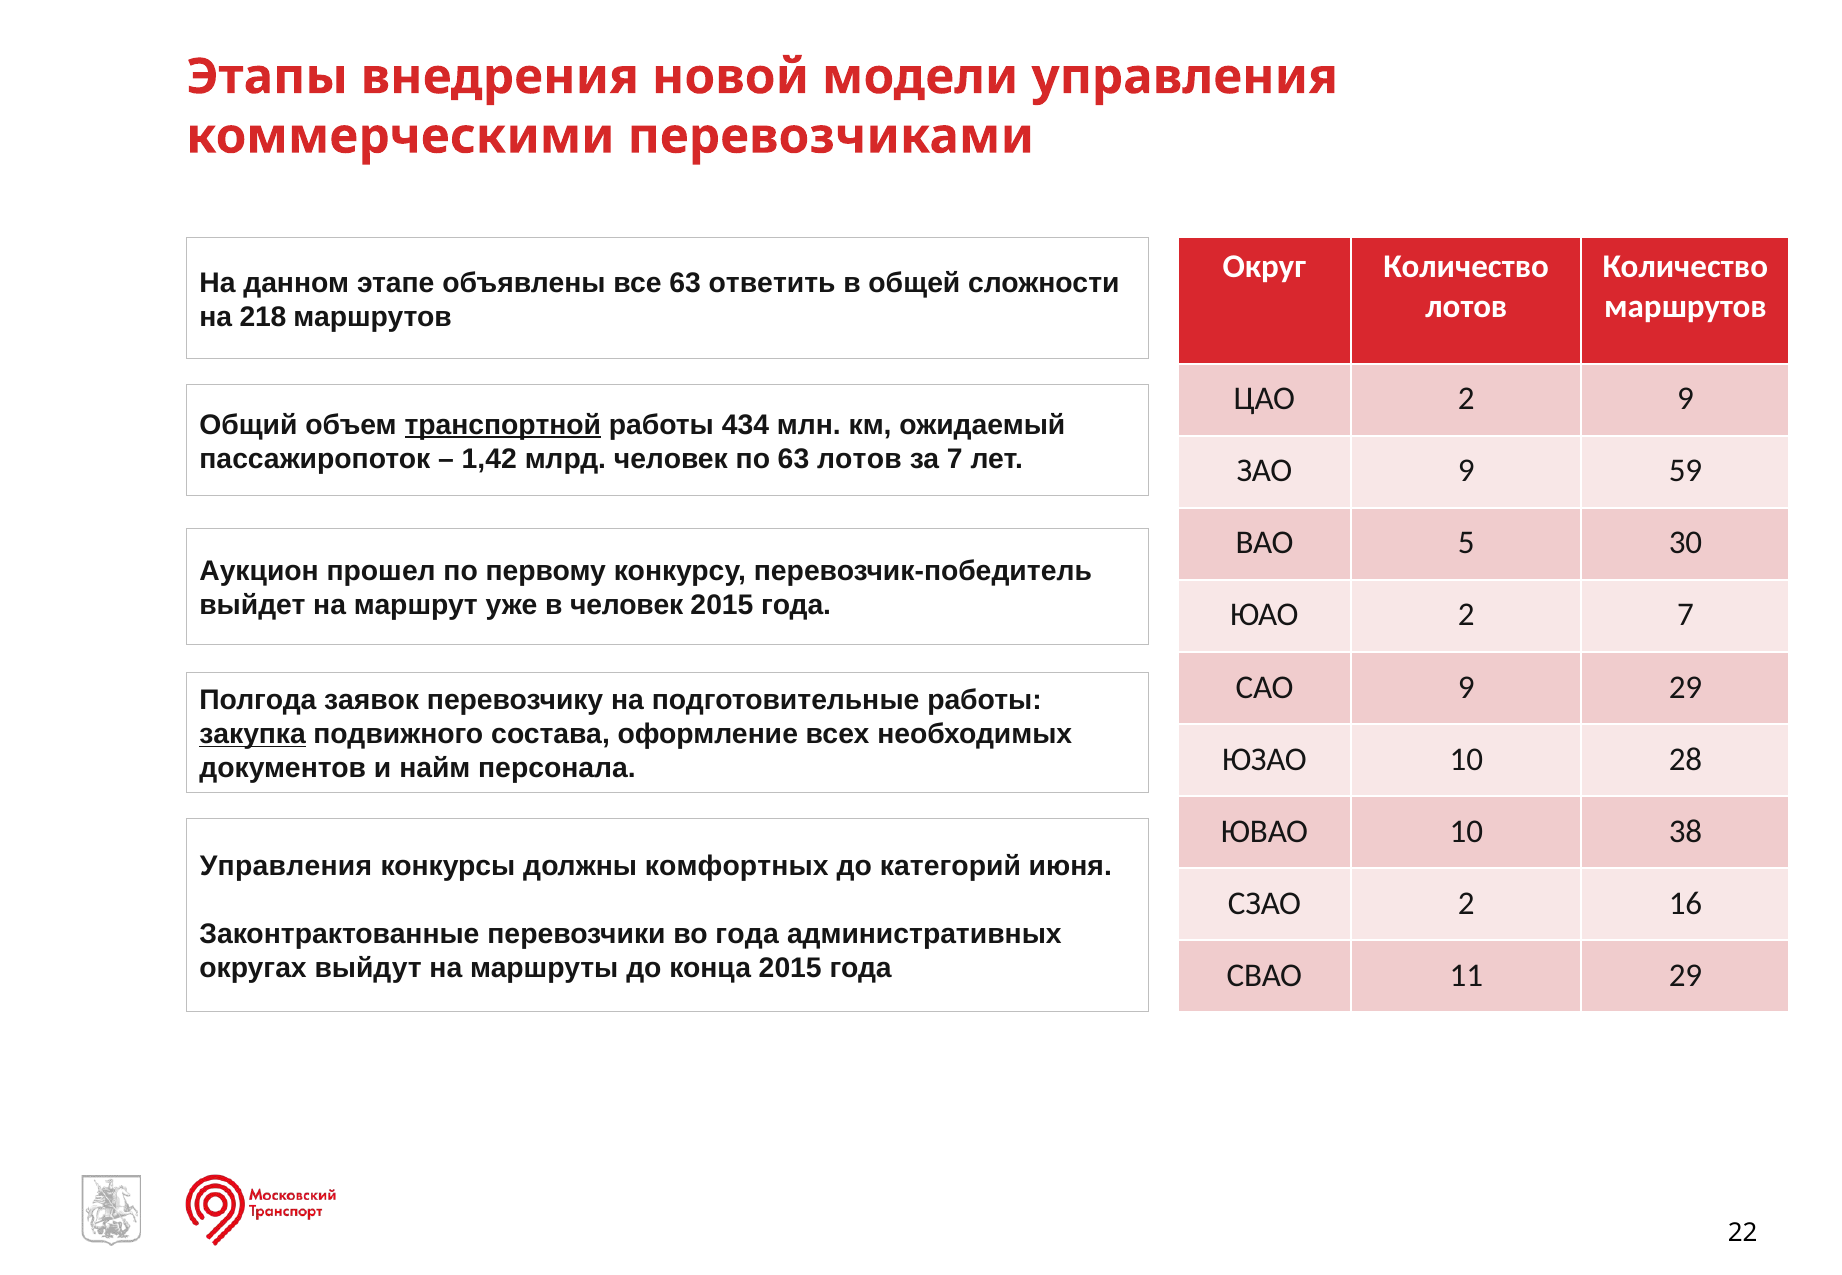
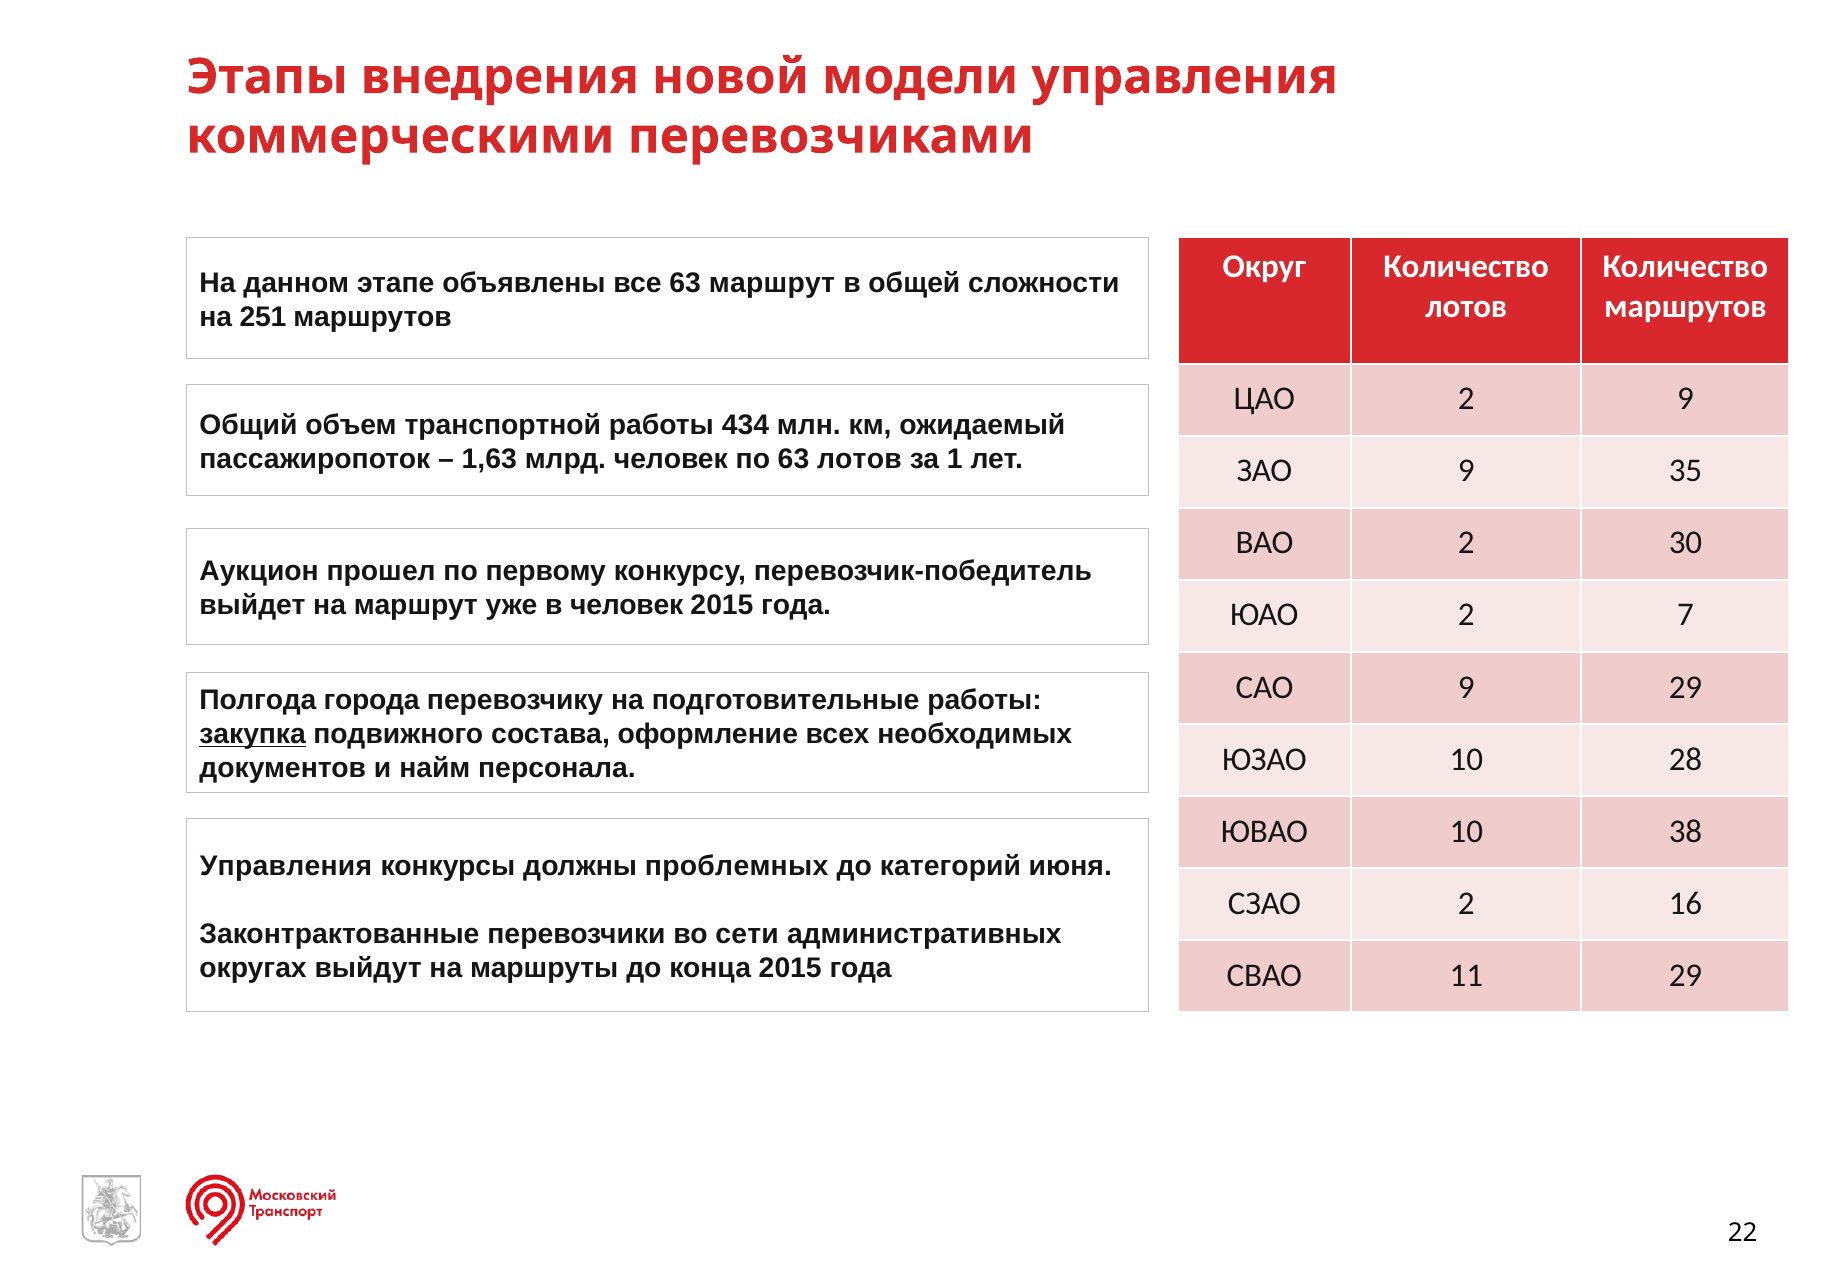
63 ответить: ответить -> маршрут
218: 218 -> 251
транспортной underline: present -> none
1,42: 1,42 -> 1,63
за 7: 7 -> 1
59: 59 -> 35
ВАО 5: 5 -> 2
заявок: заявок -> города
комфортных: комфортных -> проблемных
во года: года -> сети
